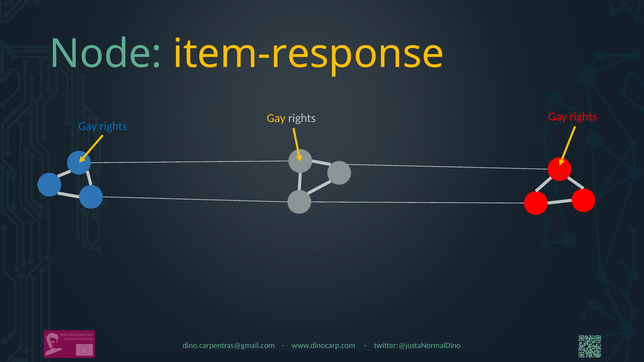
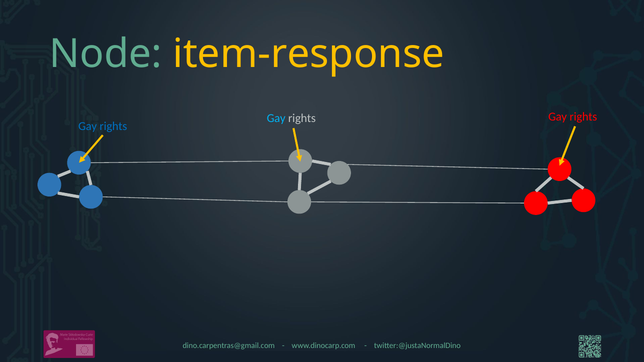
Gay at (276, 119) colour: yellow -> light blue
